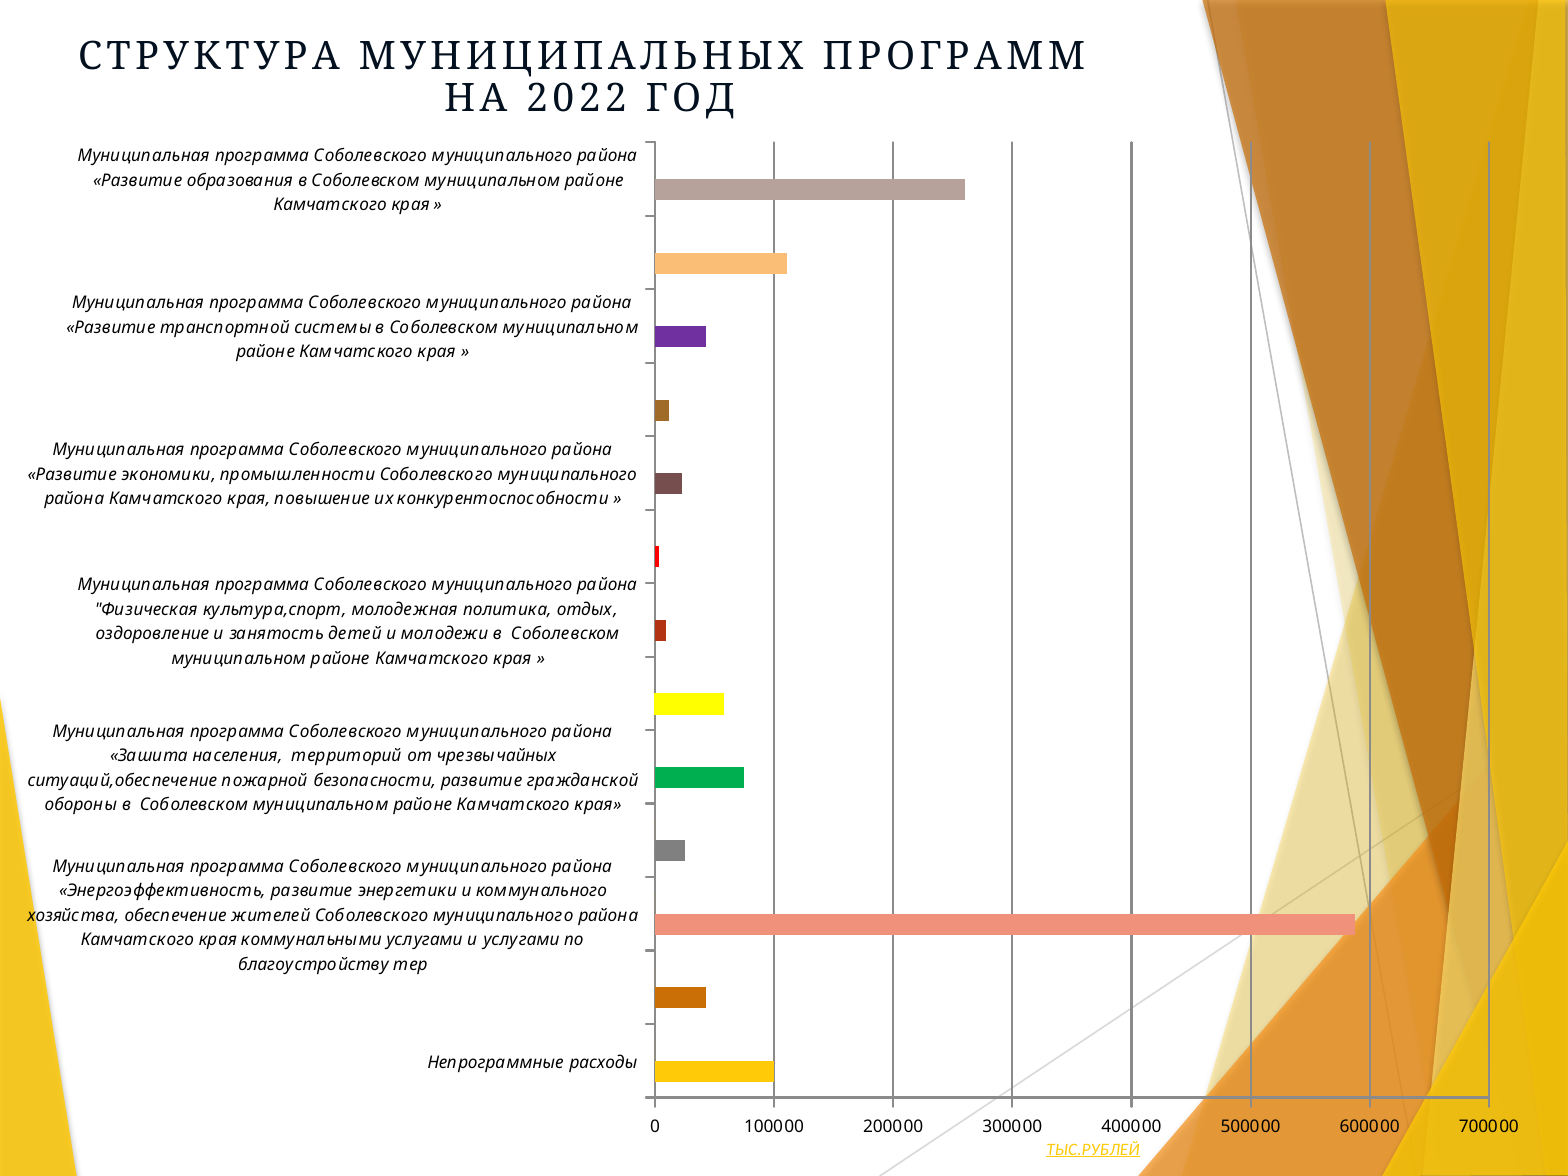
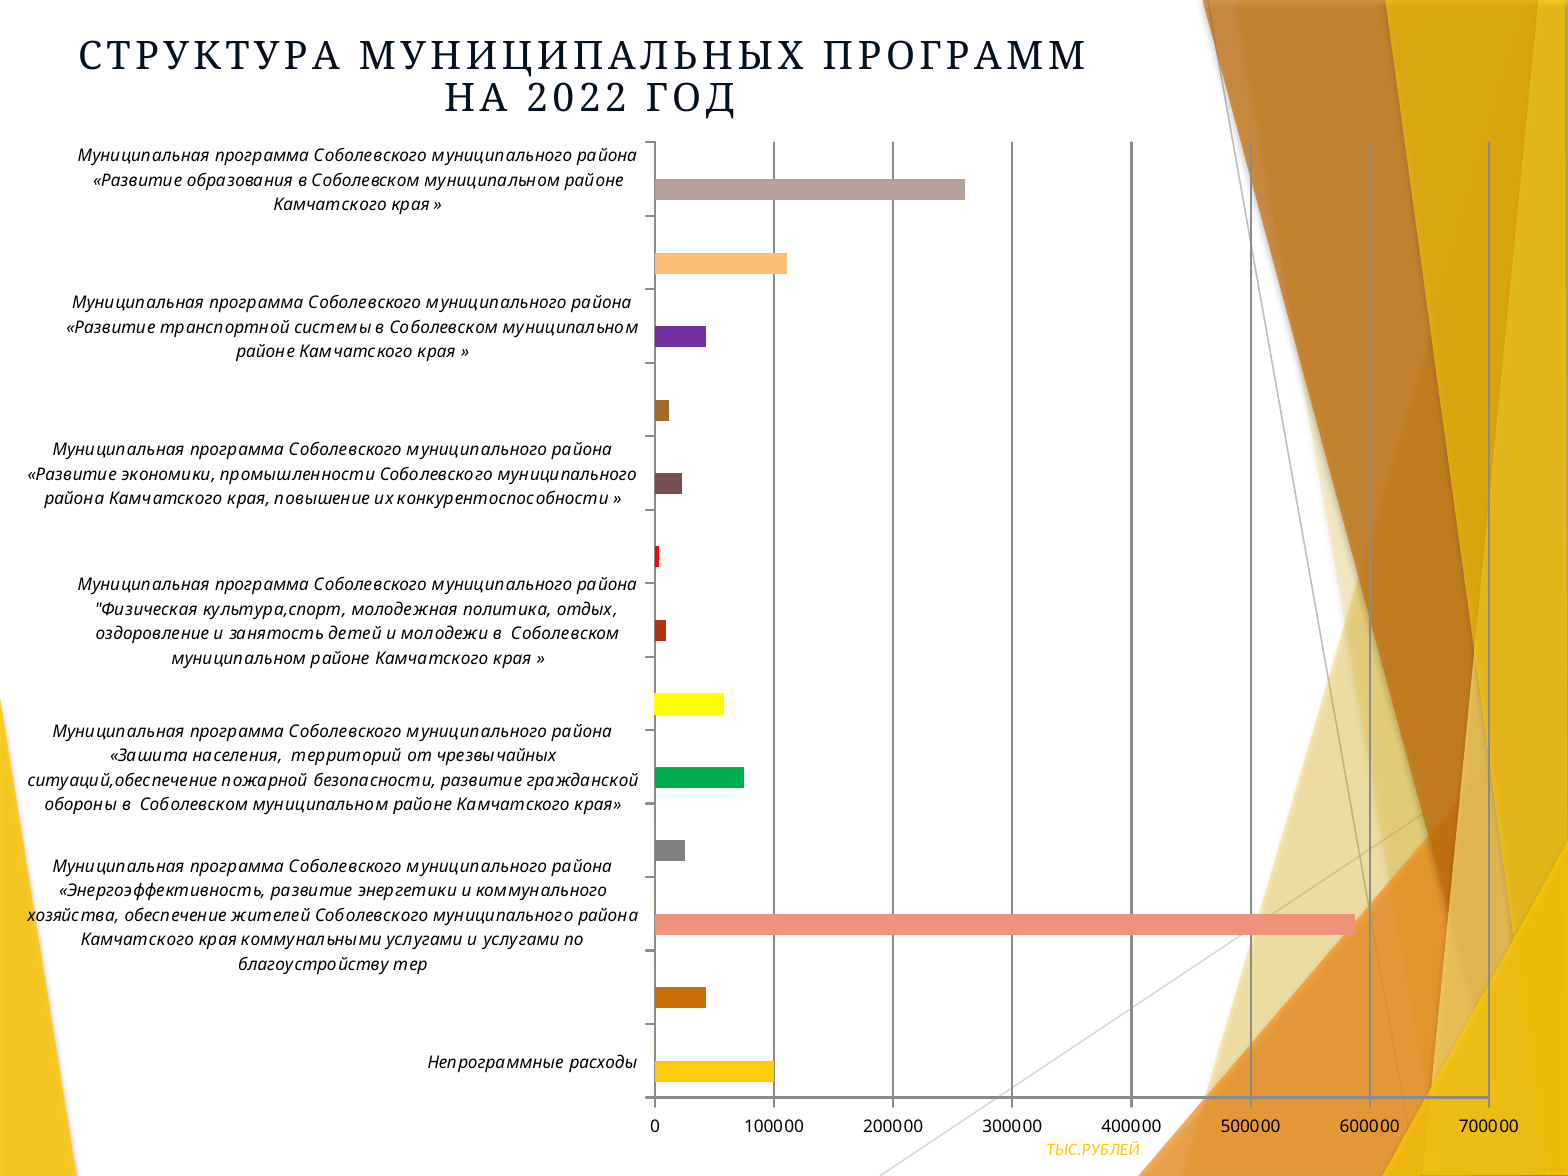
ТЫС.РУБЛЕЙ underline: present -> none
